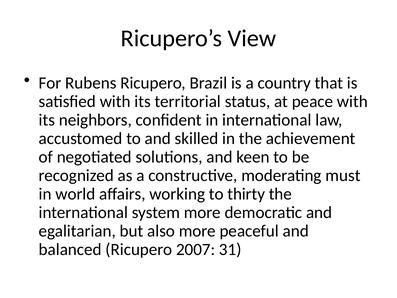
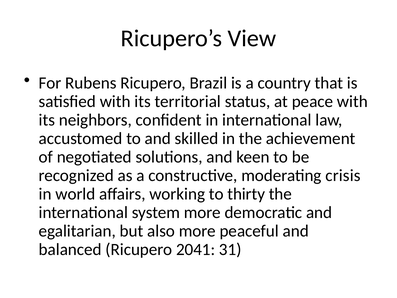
must: must -> crisis
2007: 2007 -> 2041
